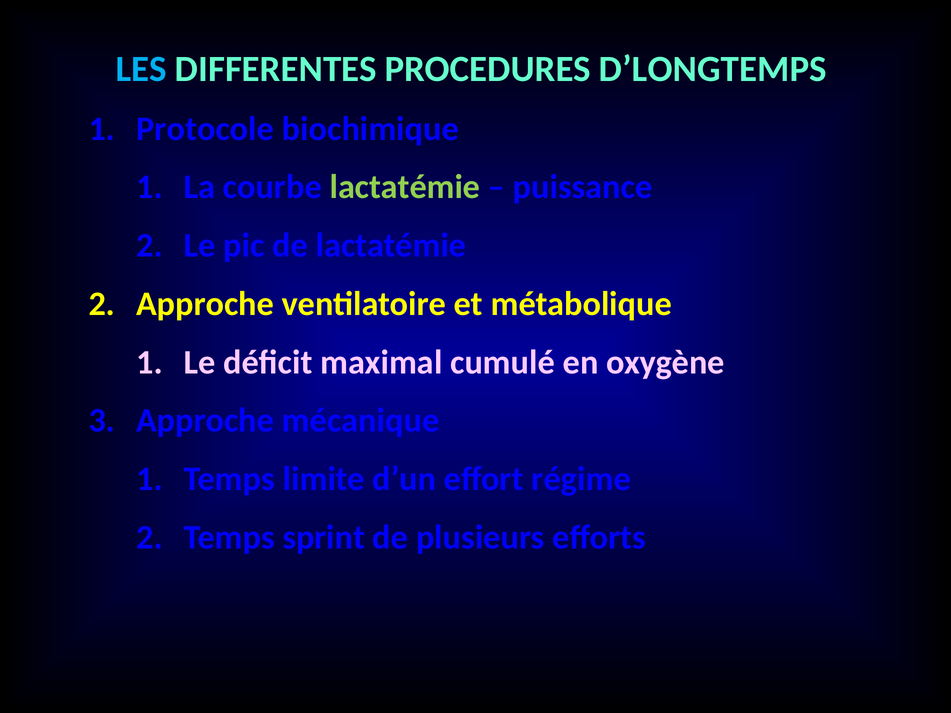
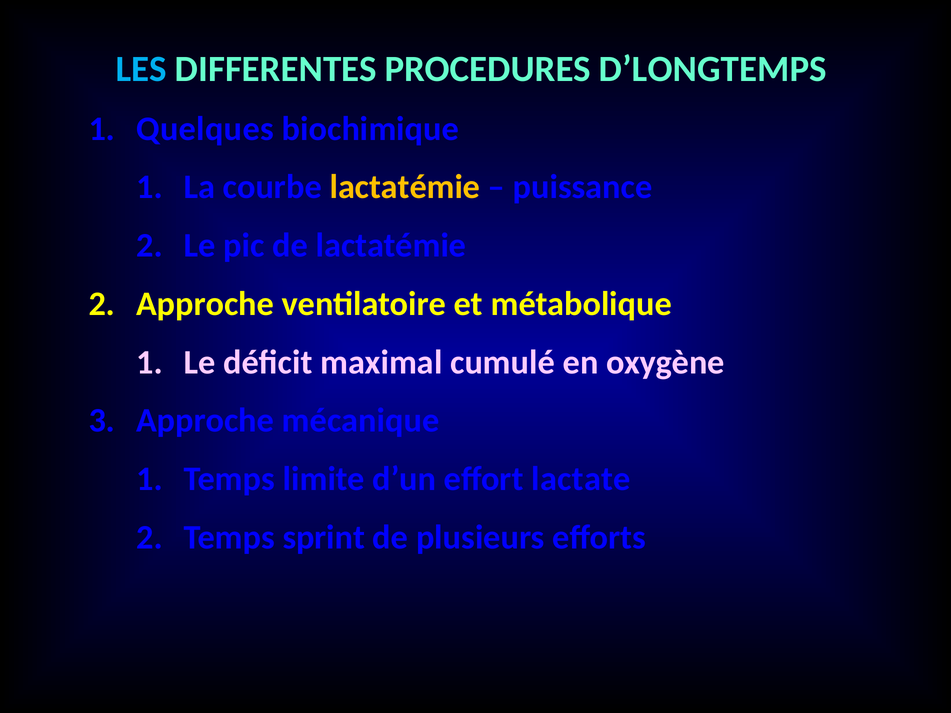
Protocole: Protocole -> Quelques
lactatémie at (405, 187) colour: light green -> yellow
régime: régime -> lactate
